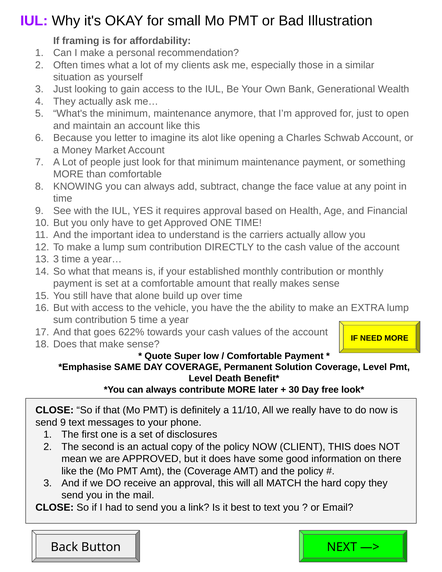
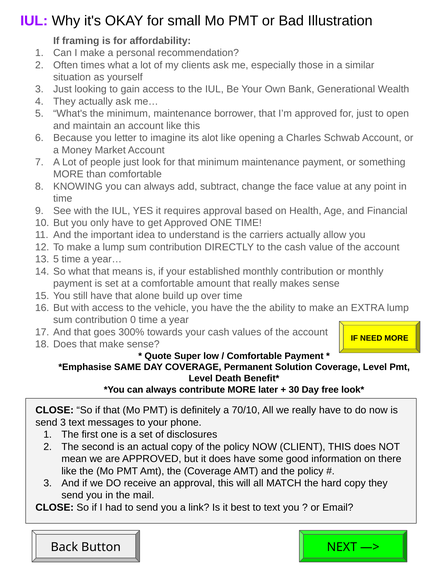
anymore: anymore -> borrower
3 at (56, 259): 3 -> 5
contribution 5: 5 -> 0
622%: 622% -> 300%
11/10: 11/10 -> 70/10
send 9: 9 -> 3
